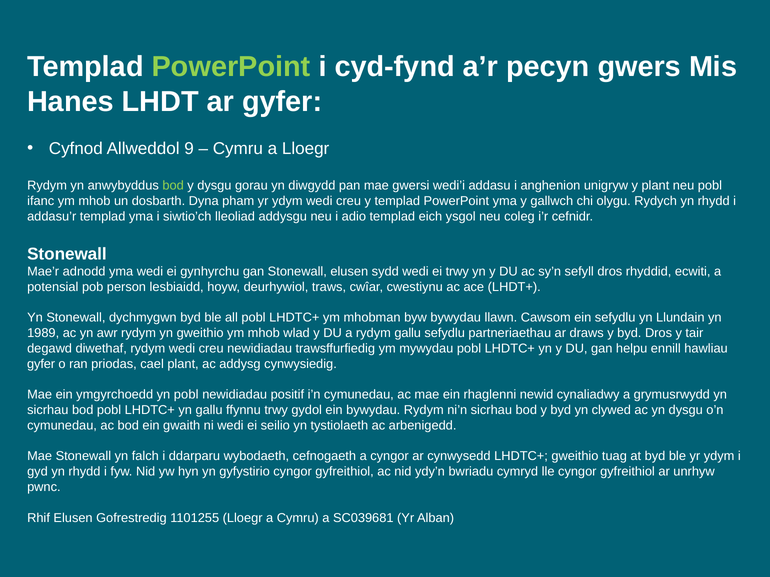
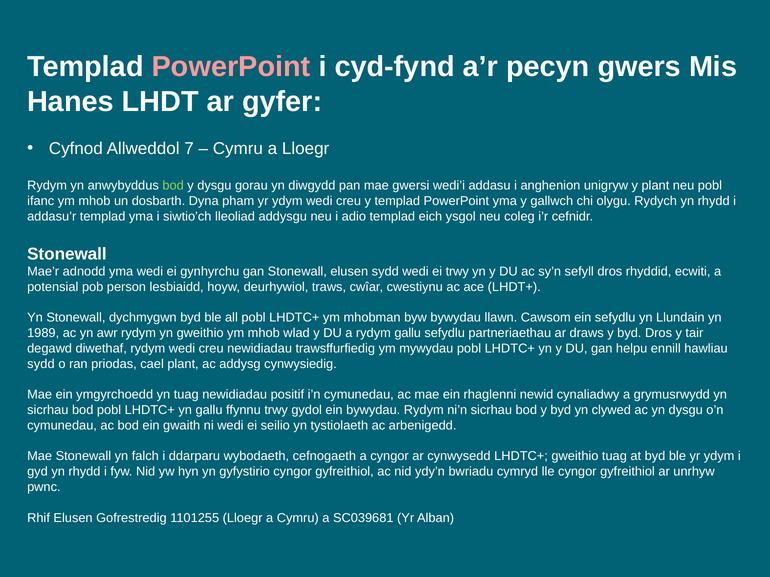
PowerPoint at (231, 67) colour: light green -> pink
9: 9 -> 7
gyfer at (41, 364): gyfer -> sydd
yn pobl: pobl -> tuag
